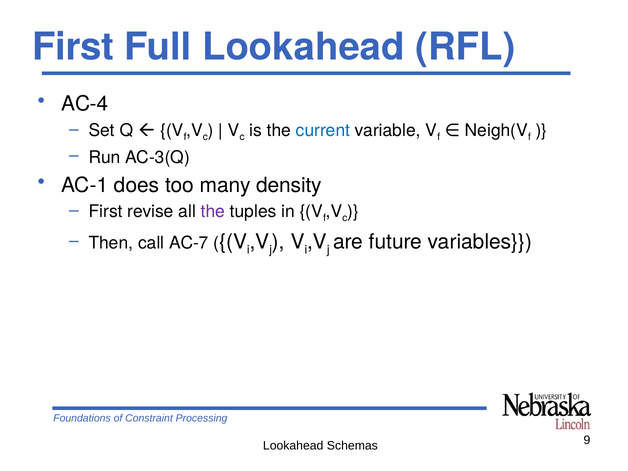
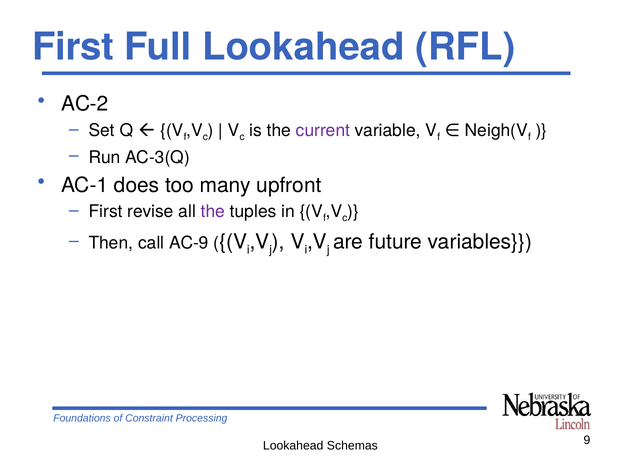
AC-4: AC-4 -> AC-2
current colour: blue -> purple
density: density -> upfront
AC-7: AC-7 -> AC-9
